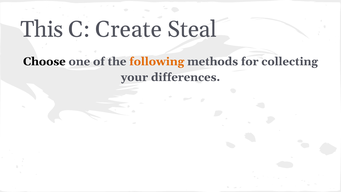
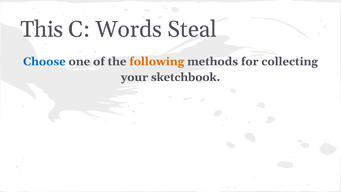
Create: Create -> Words
Choose colour: black -> blue
differences: differences -> sketchbook
